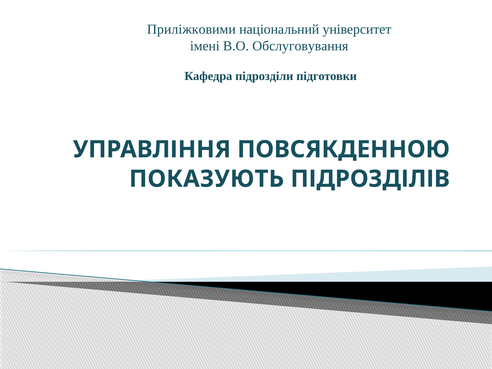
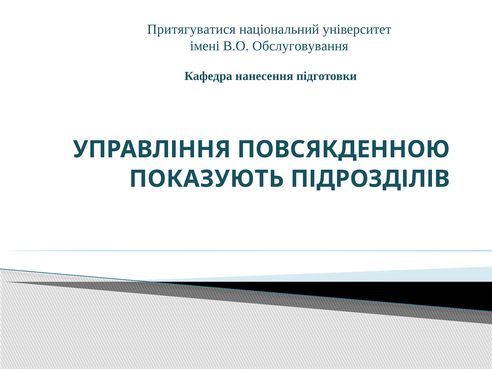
Приліжковими: Приліжковими -> Притягуватися
підрозділи: підрозділи -> нанесення
